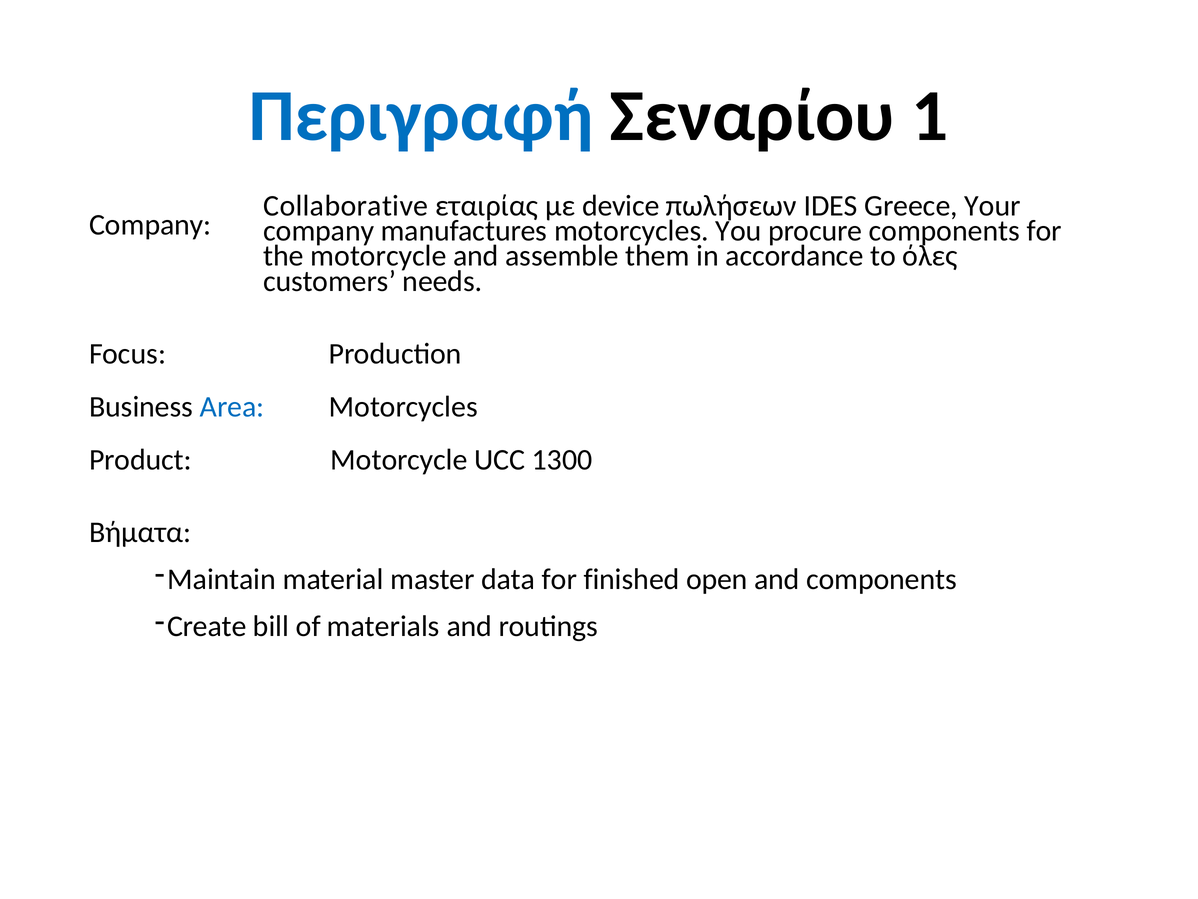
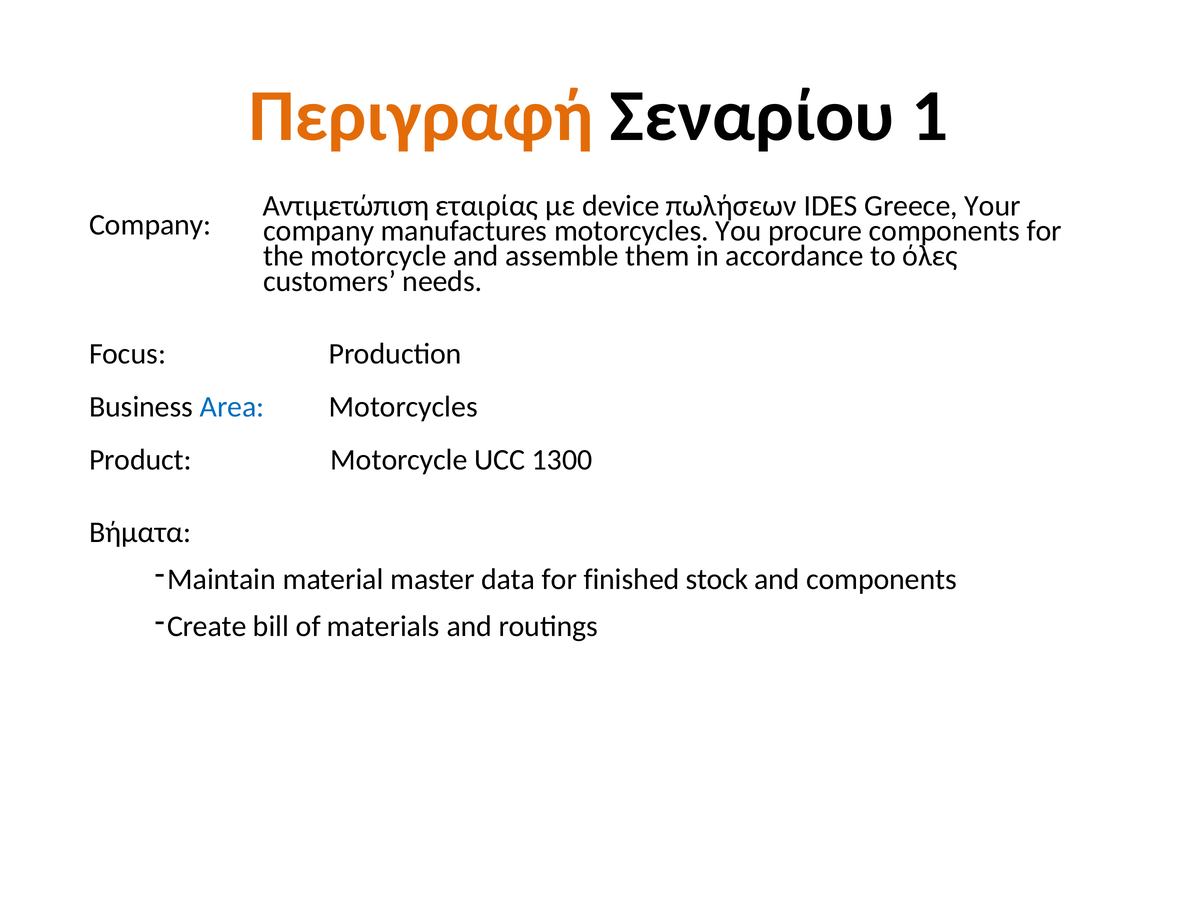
Περιγραφή colour: blue -> orange
Collaborative: Collaborative -> Αντιμετώπιση
open: open -> stock
